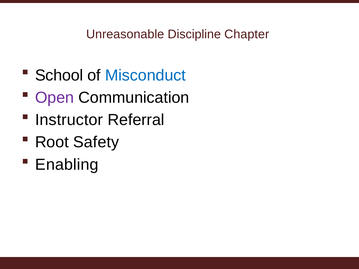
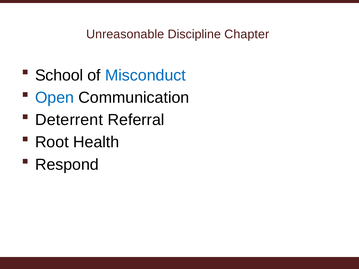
Open colour: purple -> blue
Instructor: Instructor -> Deterrent
Safety: Safety -> Health
Enabling: Enabling -> Respond
